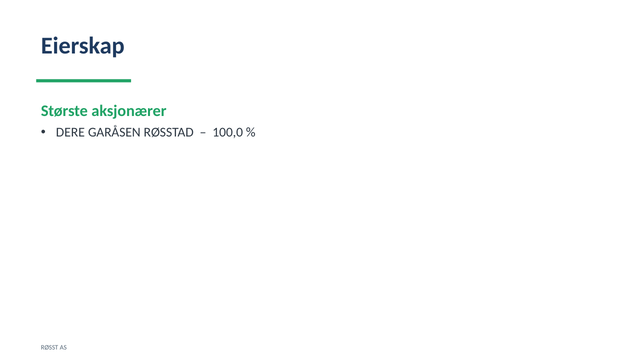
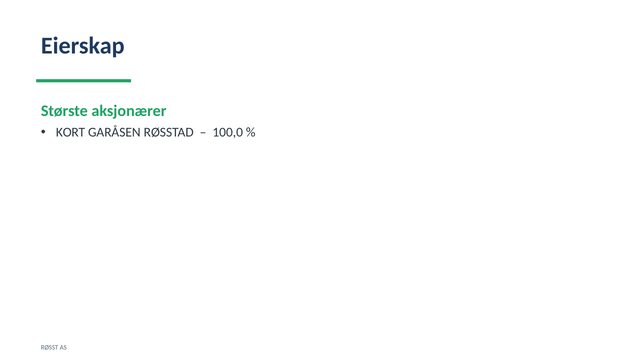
DERE: DERE -> KORT
